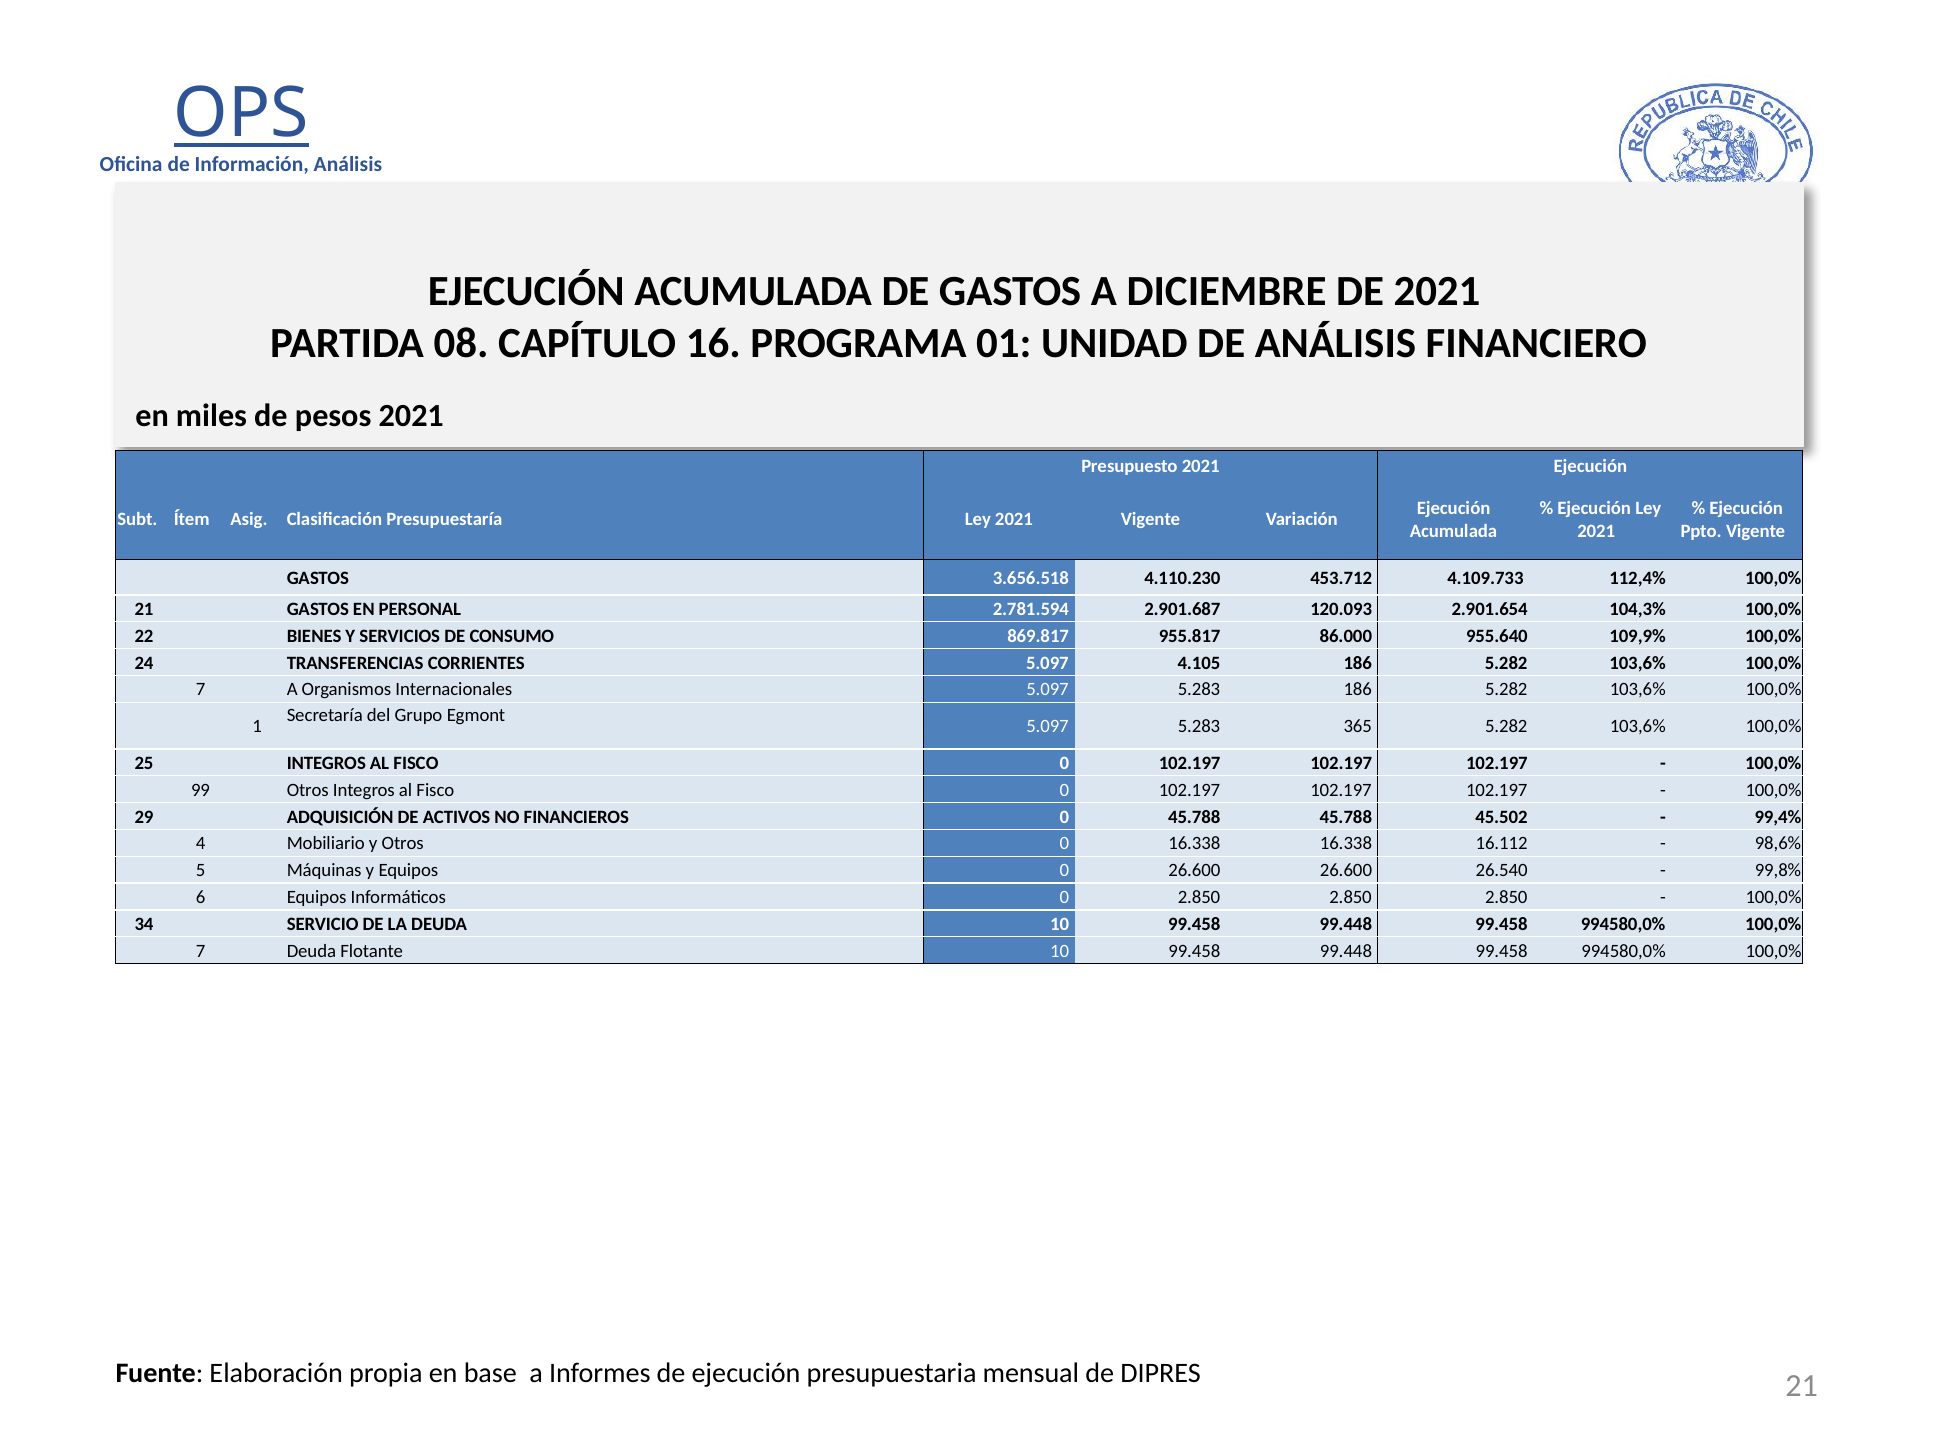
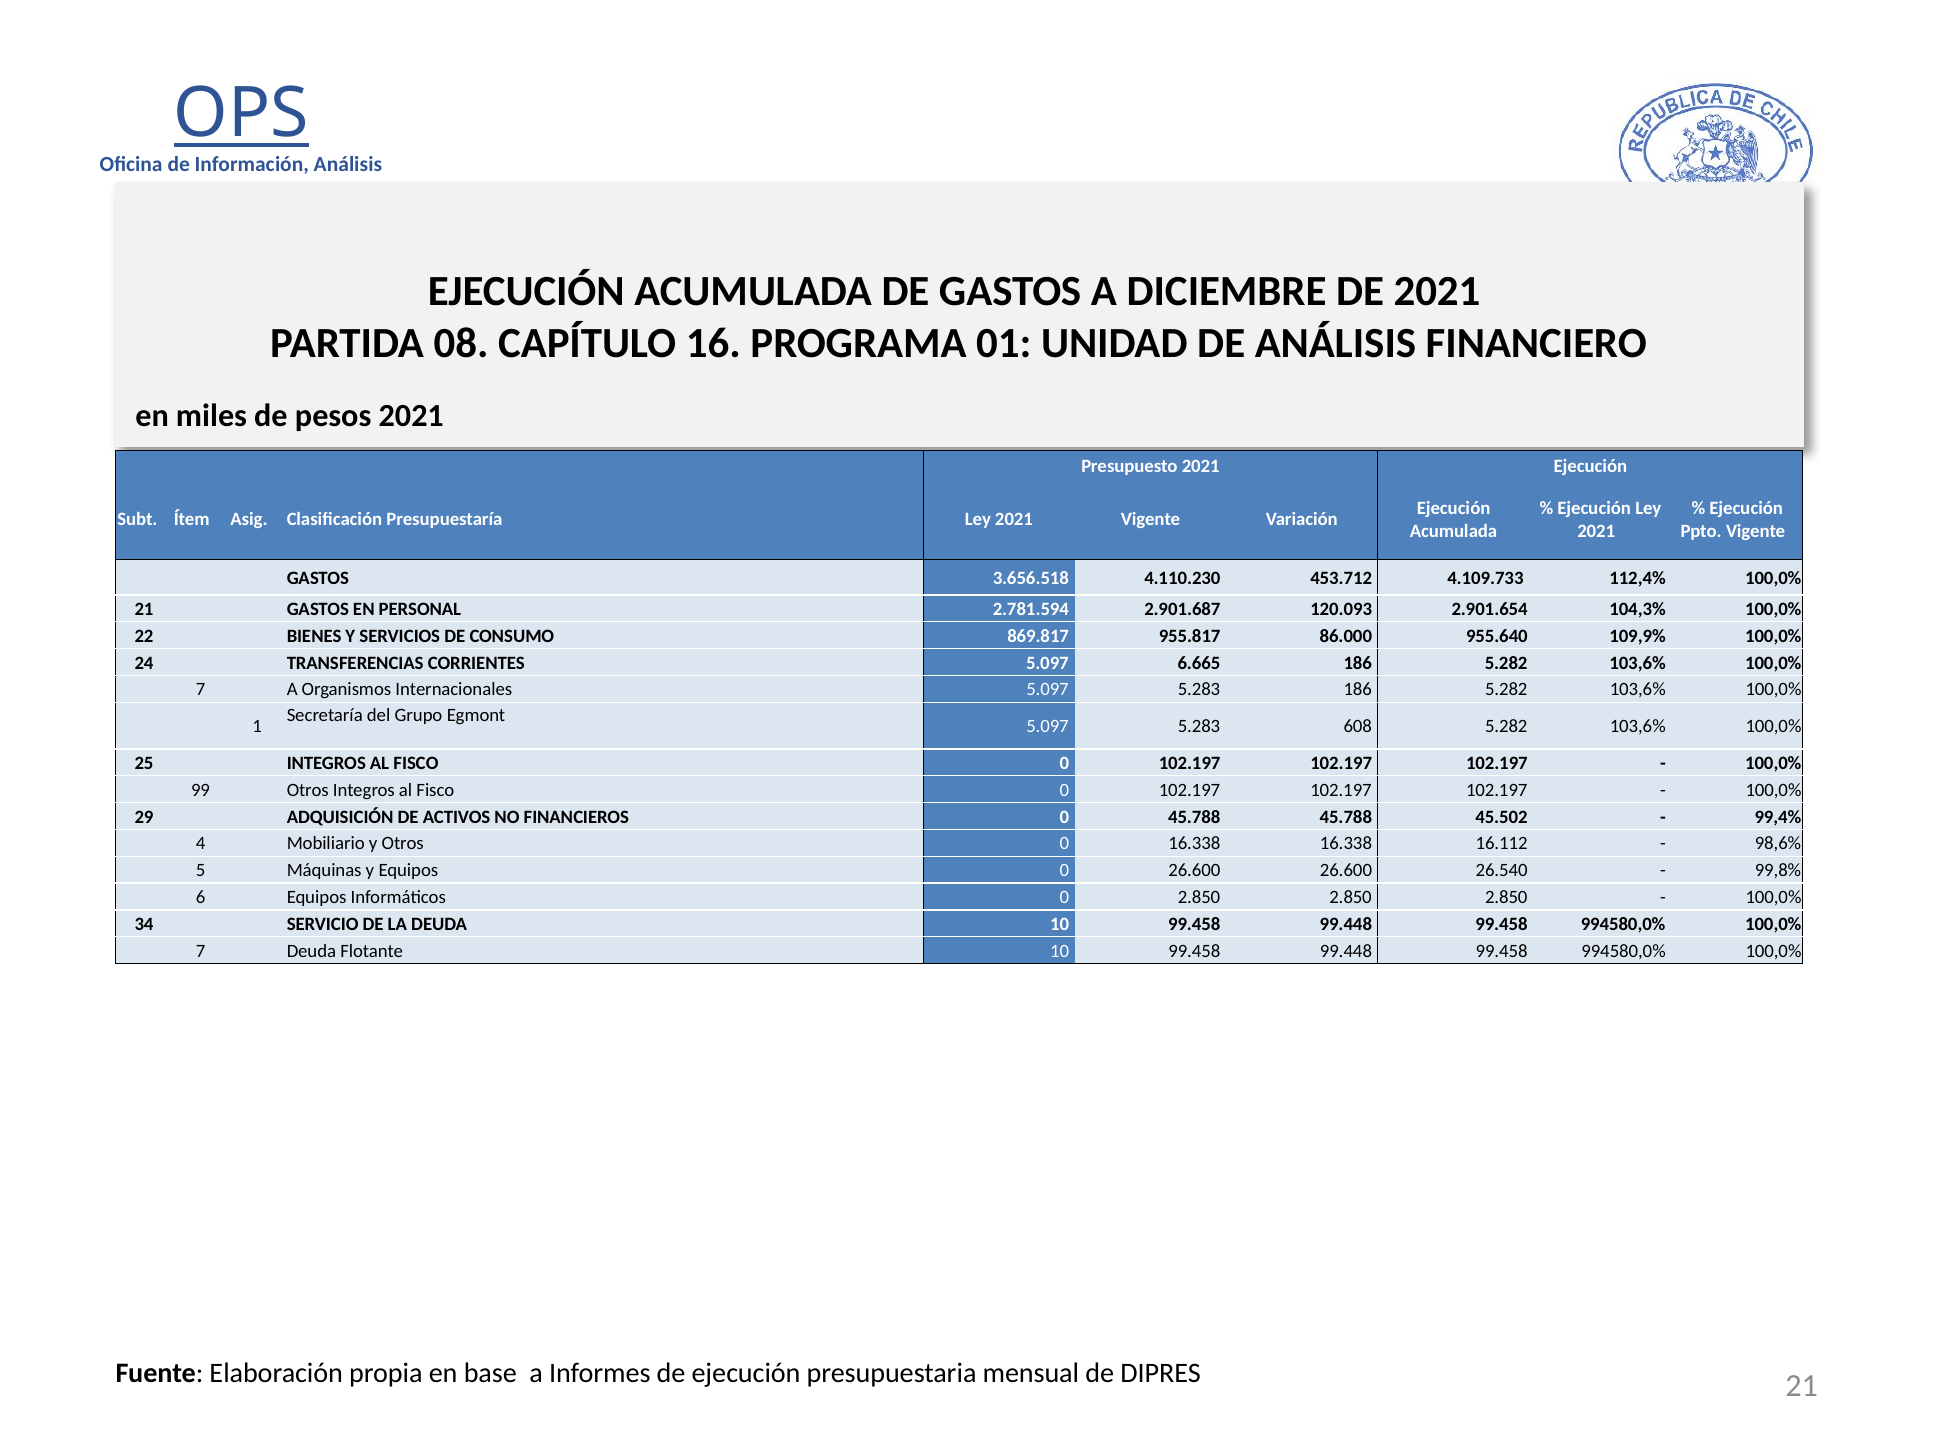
4.105: 4.105 -> 6.665
365: 365 -> 608
